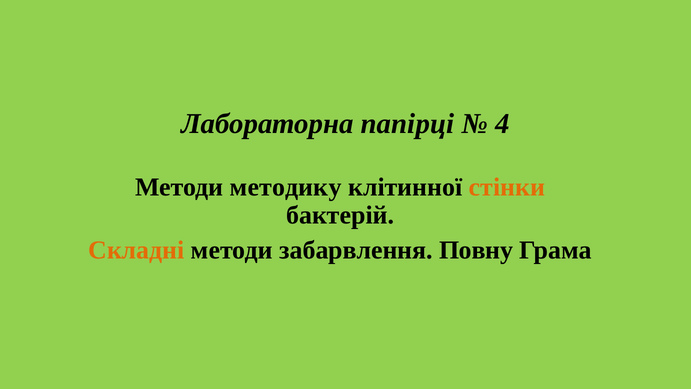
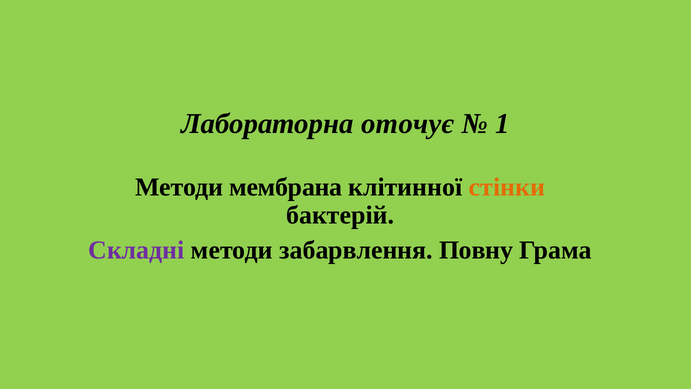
папірці: папірці -> оточує
4: 4 -> 1
методику: методику -> мембрана
Складні colour: orange -> purple
